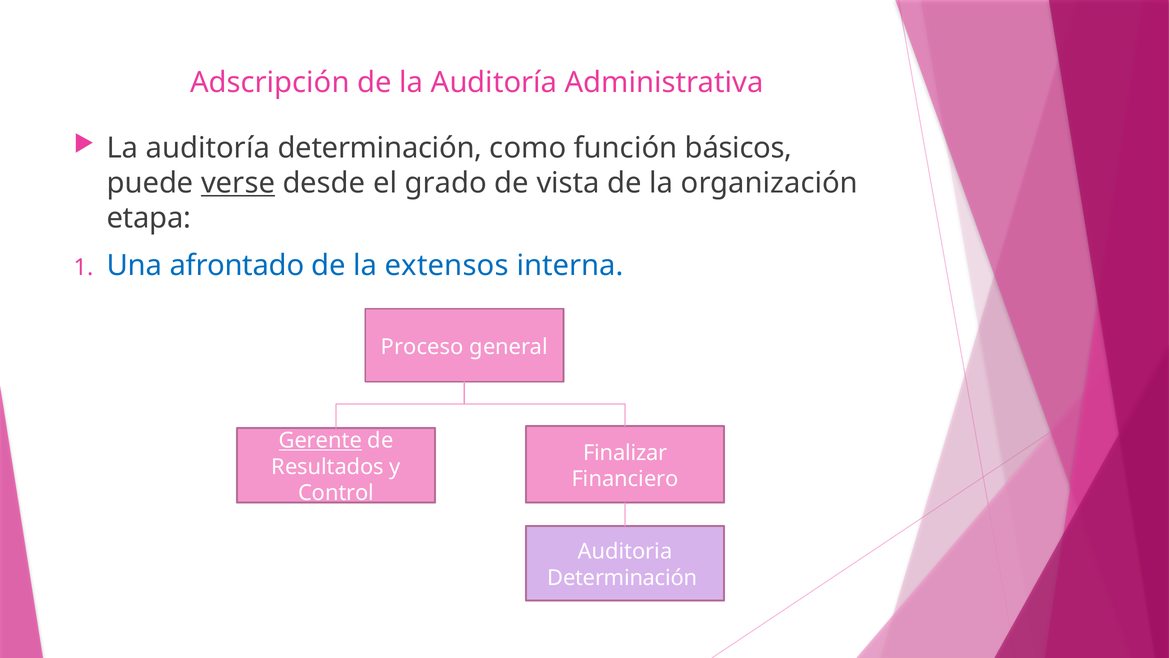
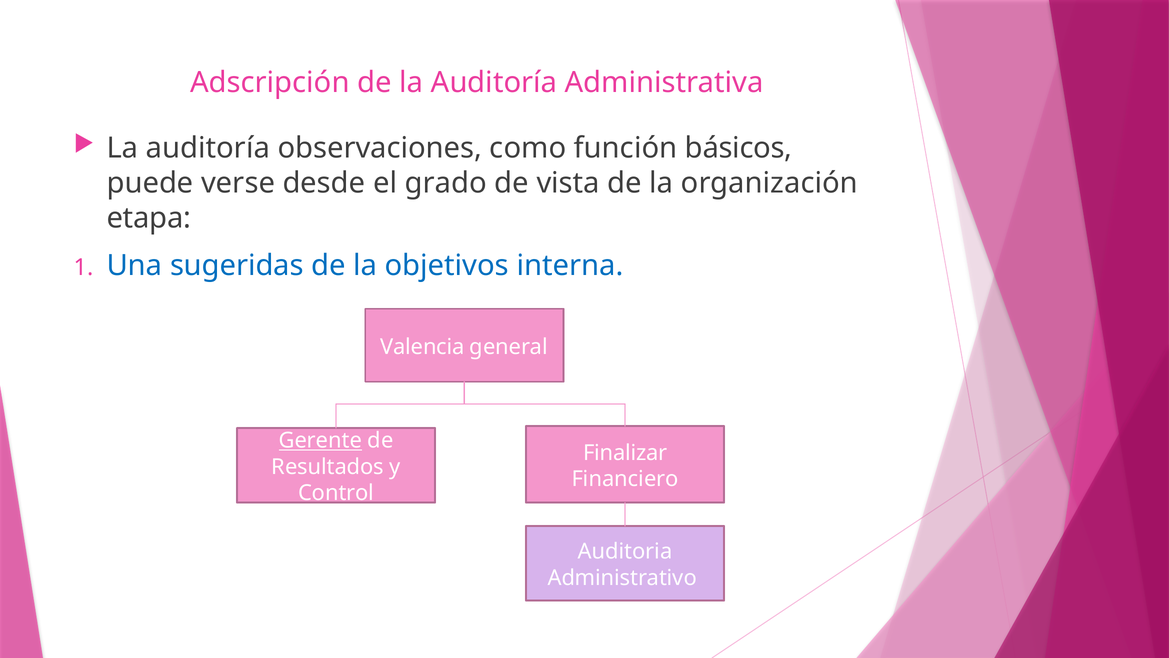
auditoría determinación: determinación -> observaciones
verse underline: present -> none
afrontado: afrontado -> sugeridas
extensos: extensos -> objetivos
Proceso: Proceso -> Valencia
Determinación at (622, 578): Determinación -> Administrativo
